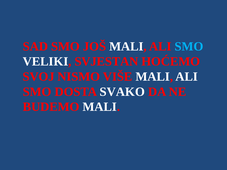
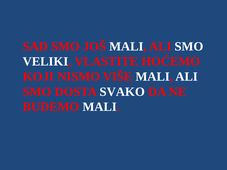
SMO at (189, 46) colour: light blue -> white
SVJESTAN: SVJESTAN -> VLASTITE
SVOJ: SVOJ -> KOJI
